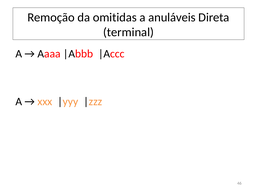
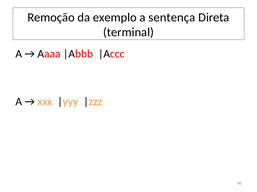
omitidas: omitidas -> exemplo
anuláveis: anuláveis -> sentença
